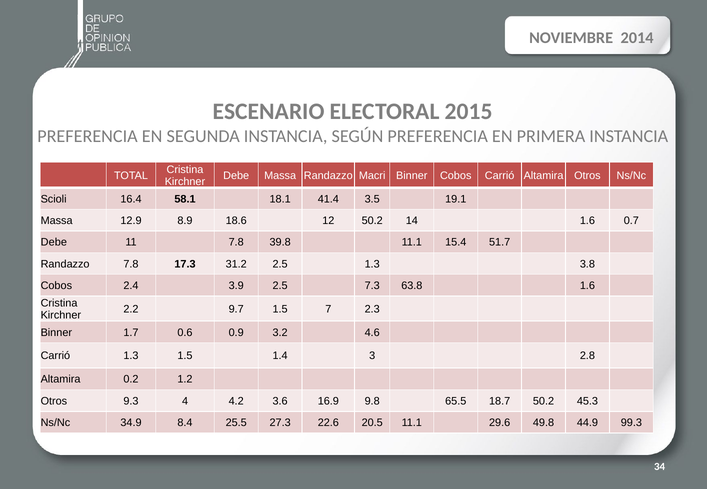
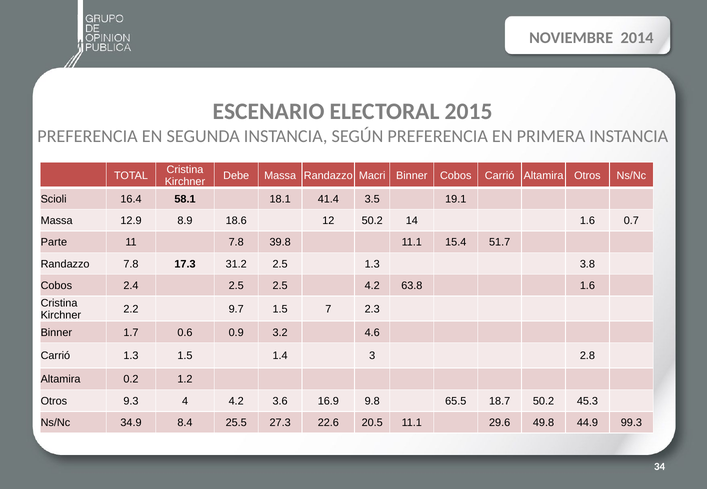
Debe at (54, 243): Debe -> Parte
2.4 3.9: 3.9 -> 2.5
2.5 7.3: 7.3 -> 4.2
